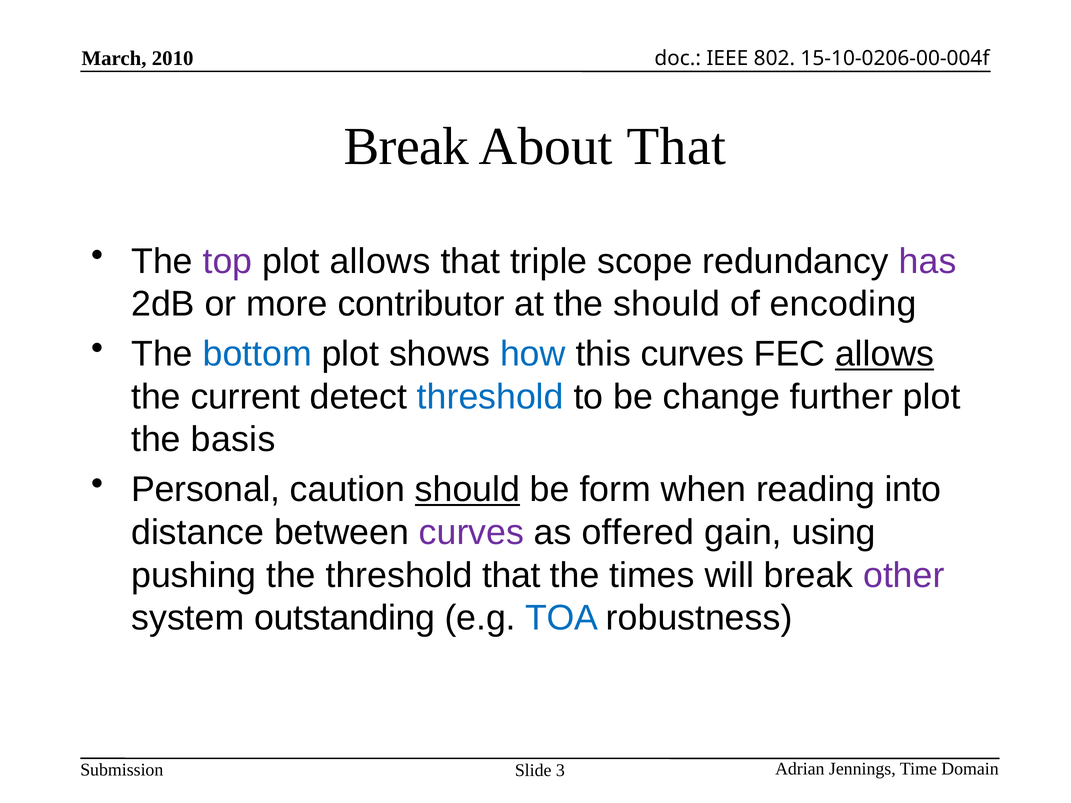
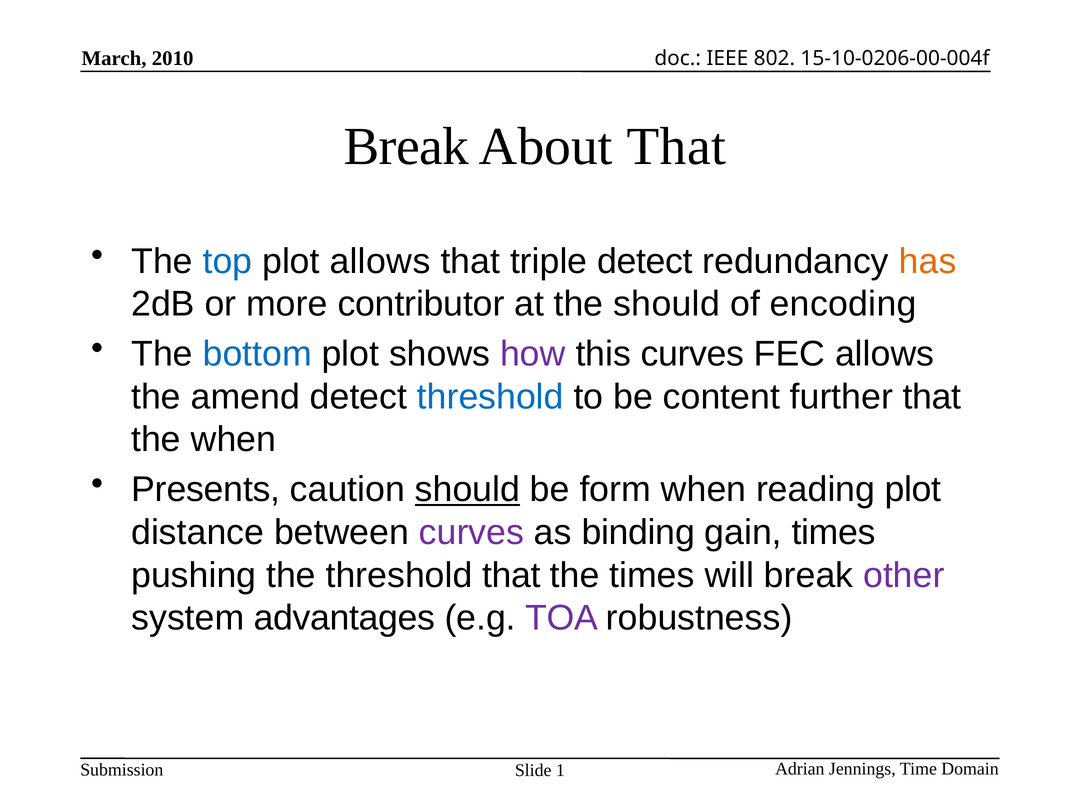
top colour: purple -> blue
triple scope: scope -> detect
has colour: purple -> orange
how colour: blue -> purple
allows at (885, 354) underline: present -> none
current: current -> amend
change: change -> content
further plot: plot -> that
the basis: basis -> when
Personal: Personal -> Presents
reading into: into -> plot
offered: offered -> binding
gain using: using -> times
outstanding: outstanding -> advantages
TOA colour: blue -> purple
3: 3 -> 1
